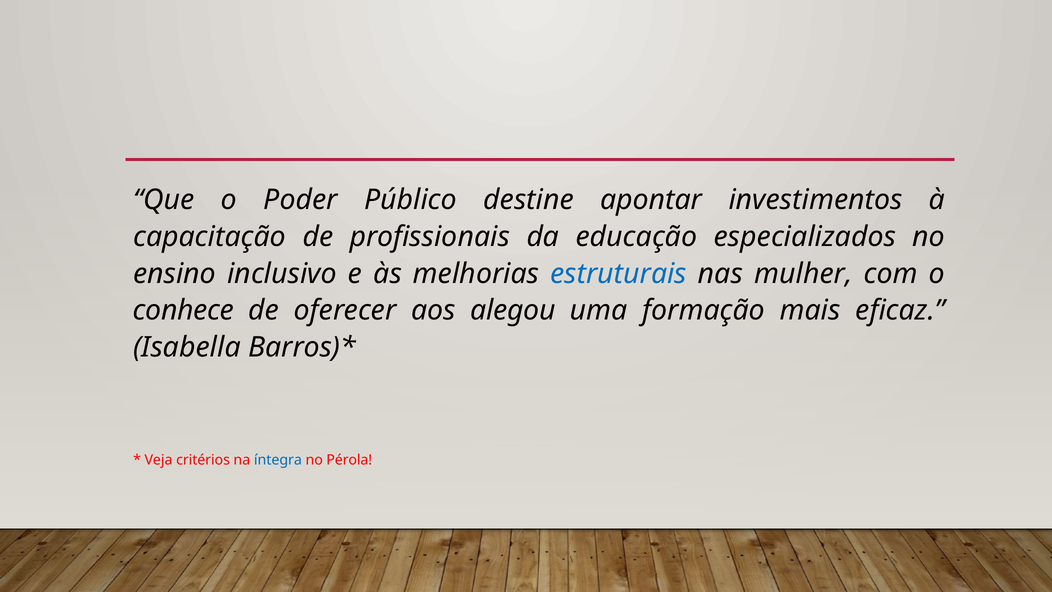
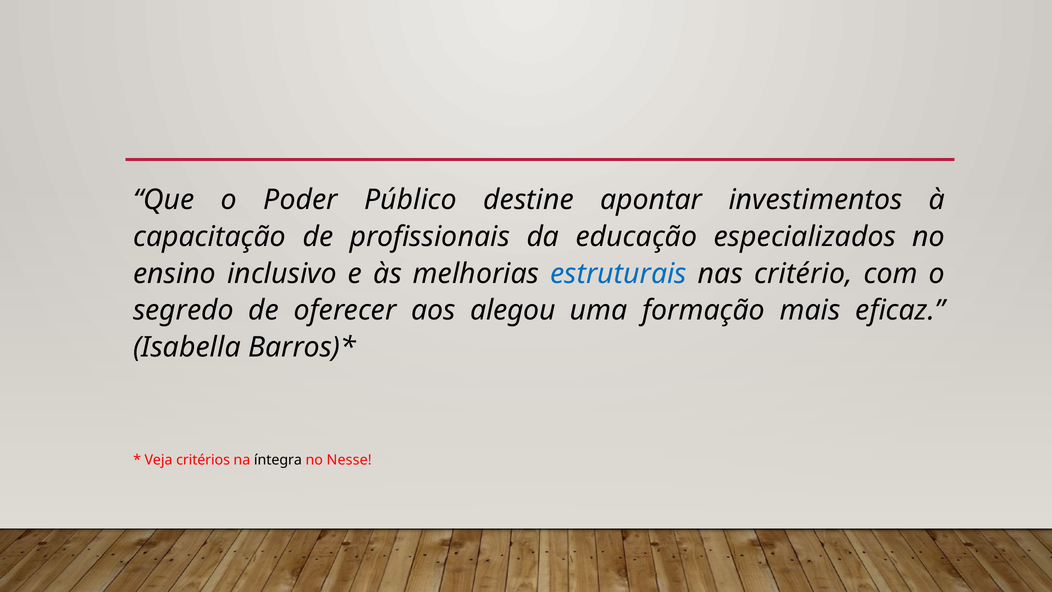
mulher: mulher -> critério
conhece: conhece -> segredo
íntegra colour: blue -> black
Pérola: Pérola -> Nesse
